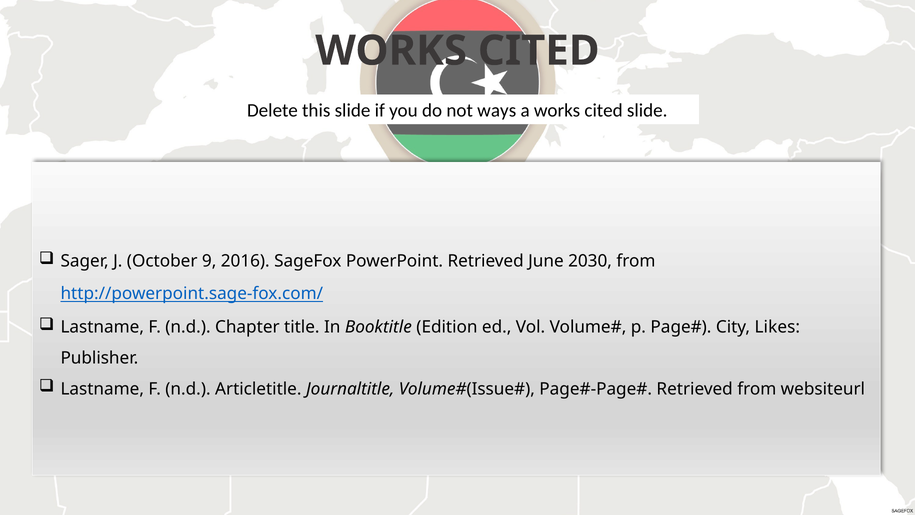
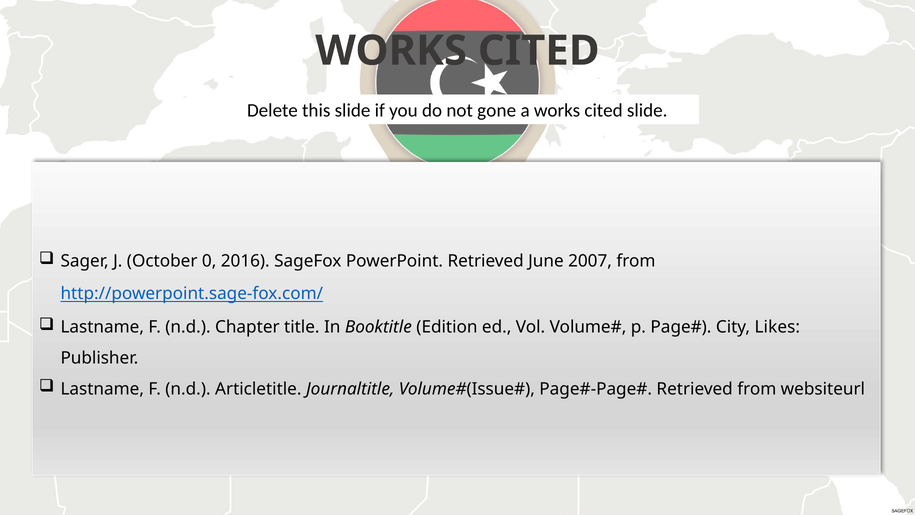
ways: ways -> gone
9: 9 -> 0
2030: 2030 -> 2007
